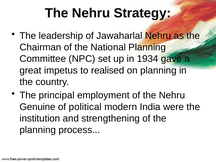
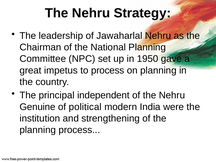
1934: 1934 -> 1950
to realised: realised -> process
employment: employment -> independent
